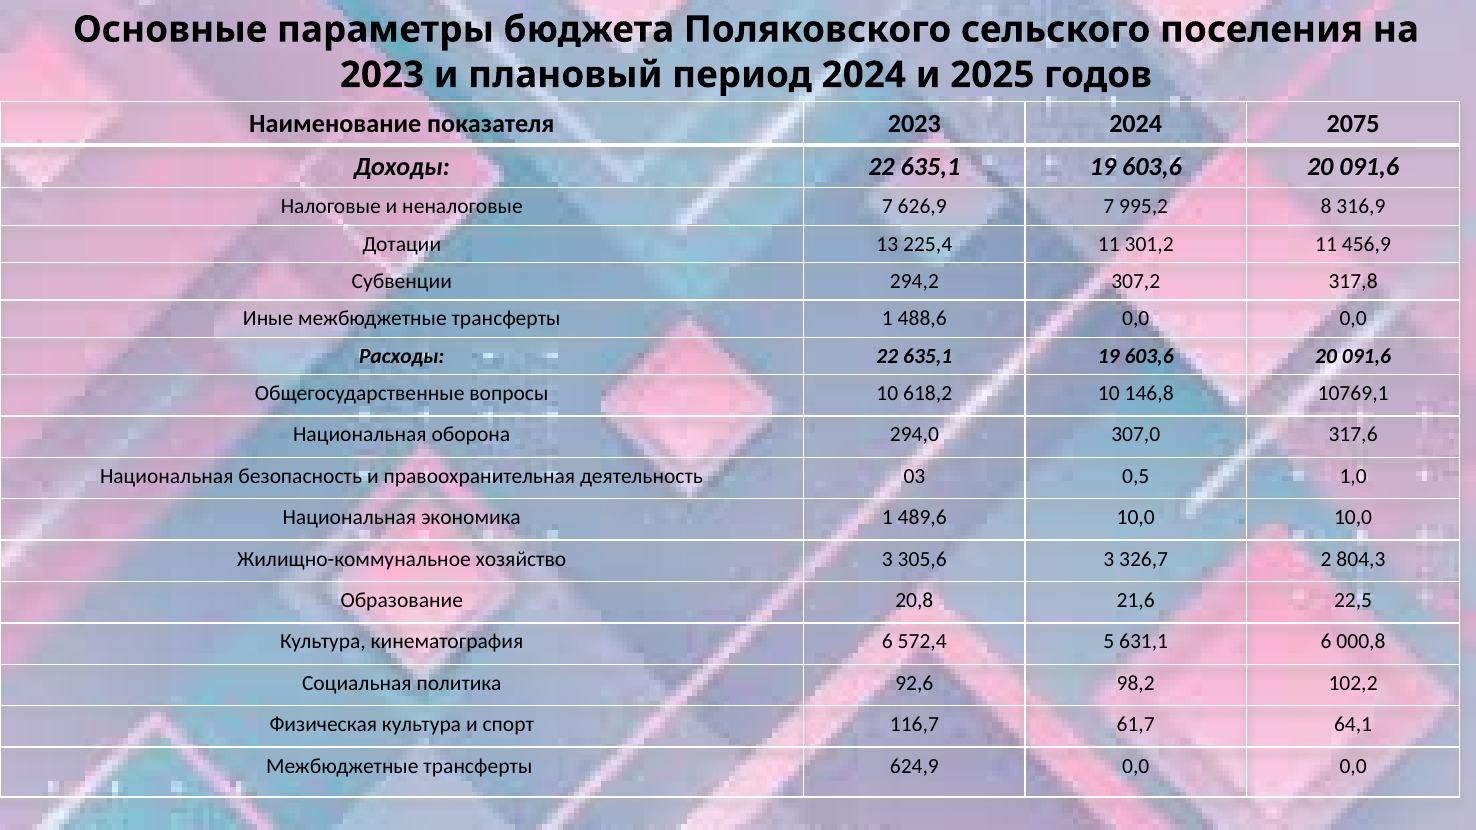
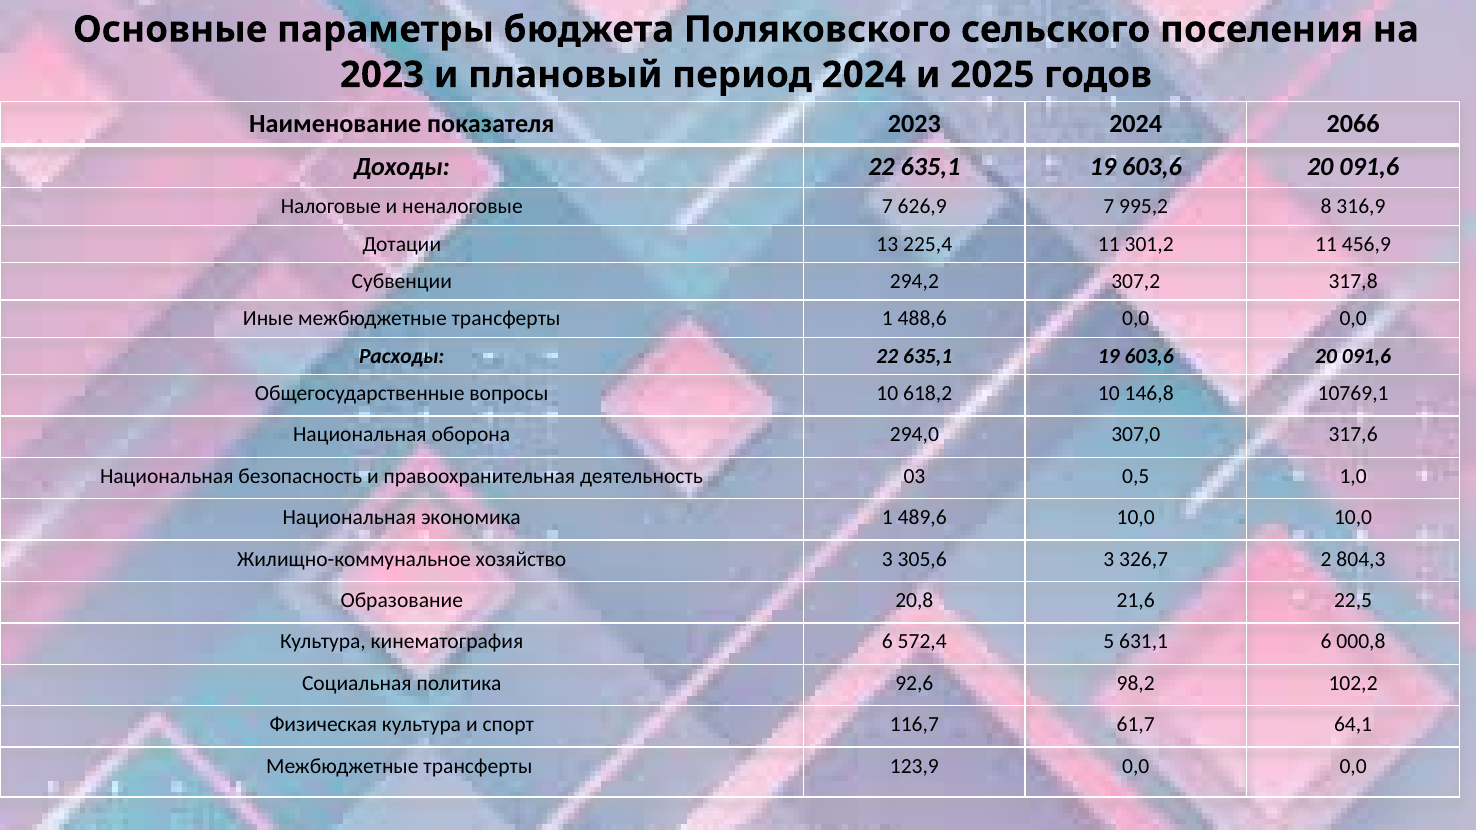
2075: 2075 -> 2066
624,9: 624,9 -> 123,9
